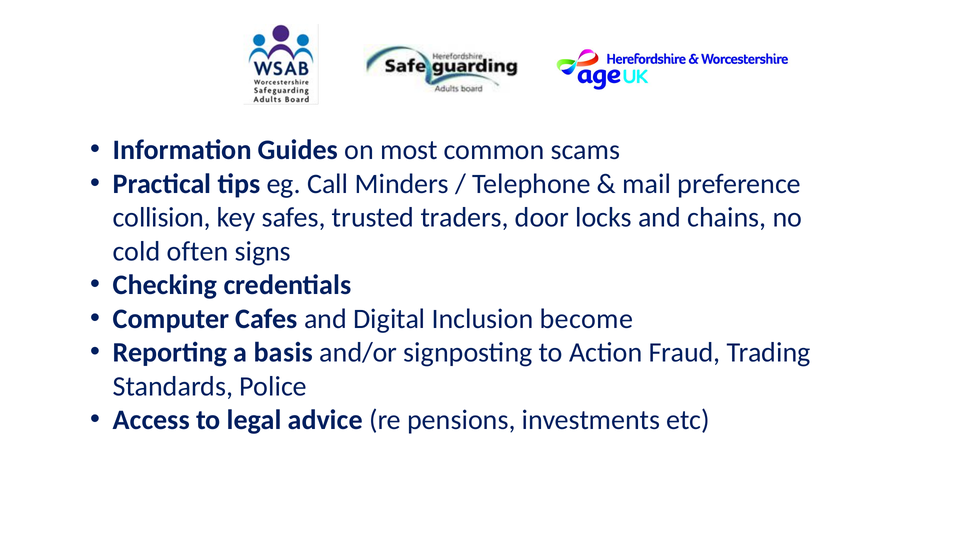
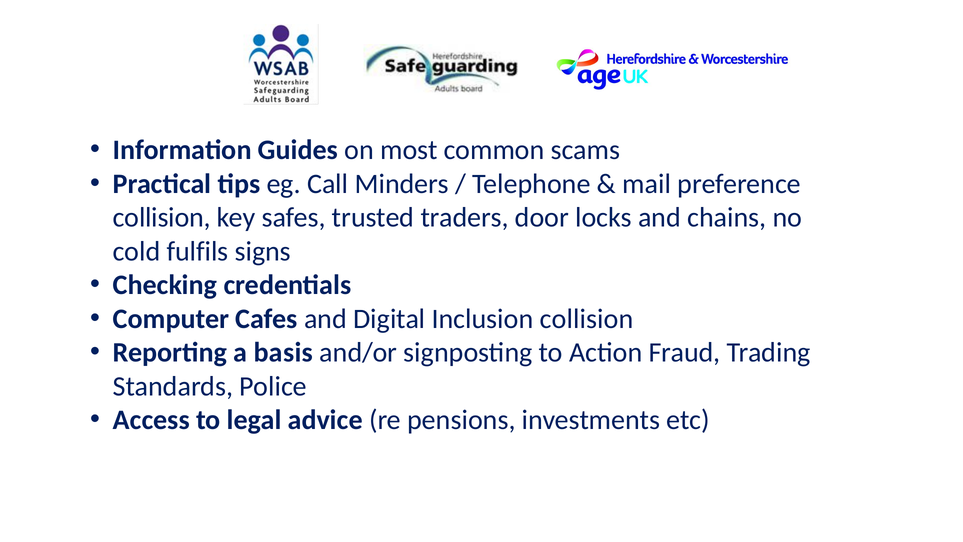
often: often -> fulfils
Inclusion become: become -> collision
